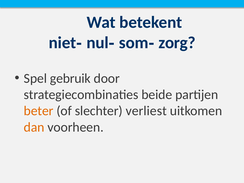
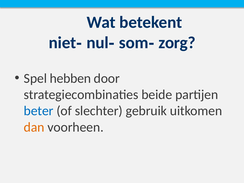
gebruik: gebruik -> hebben
beter colour: orange -> blue
verliest: verliest -> gebruik
